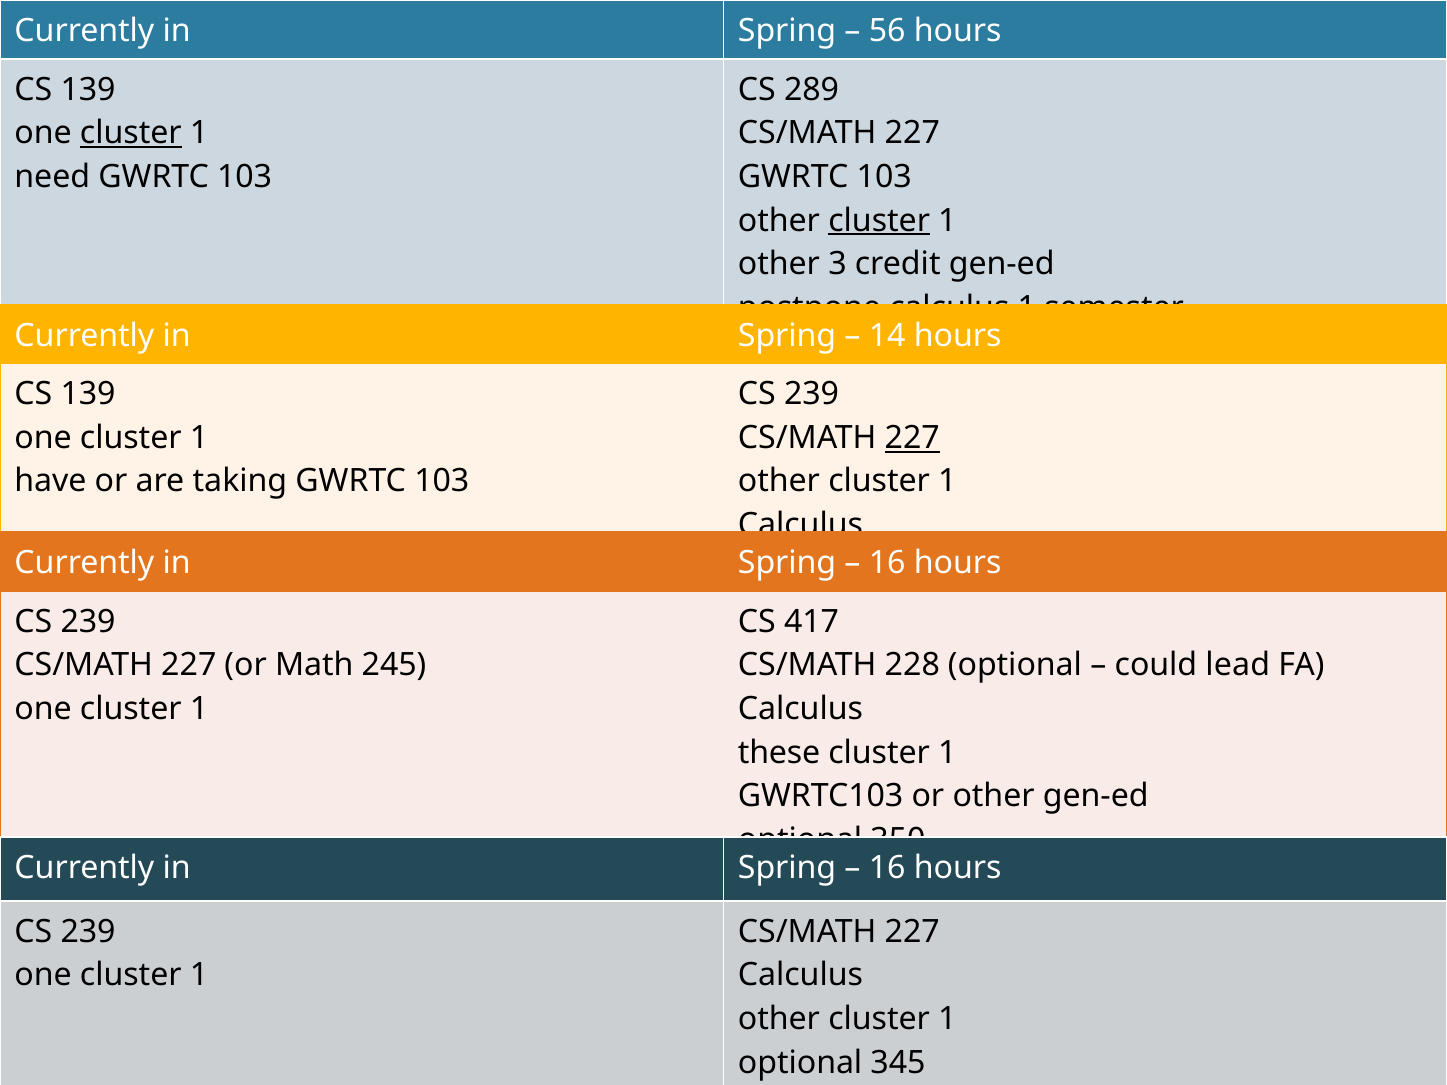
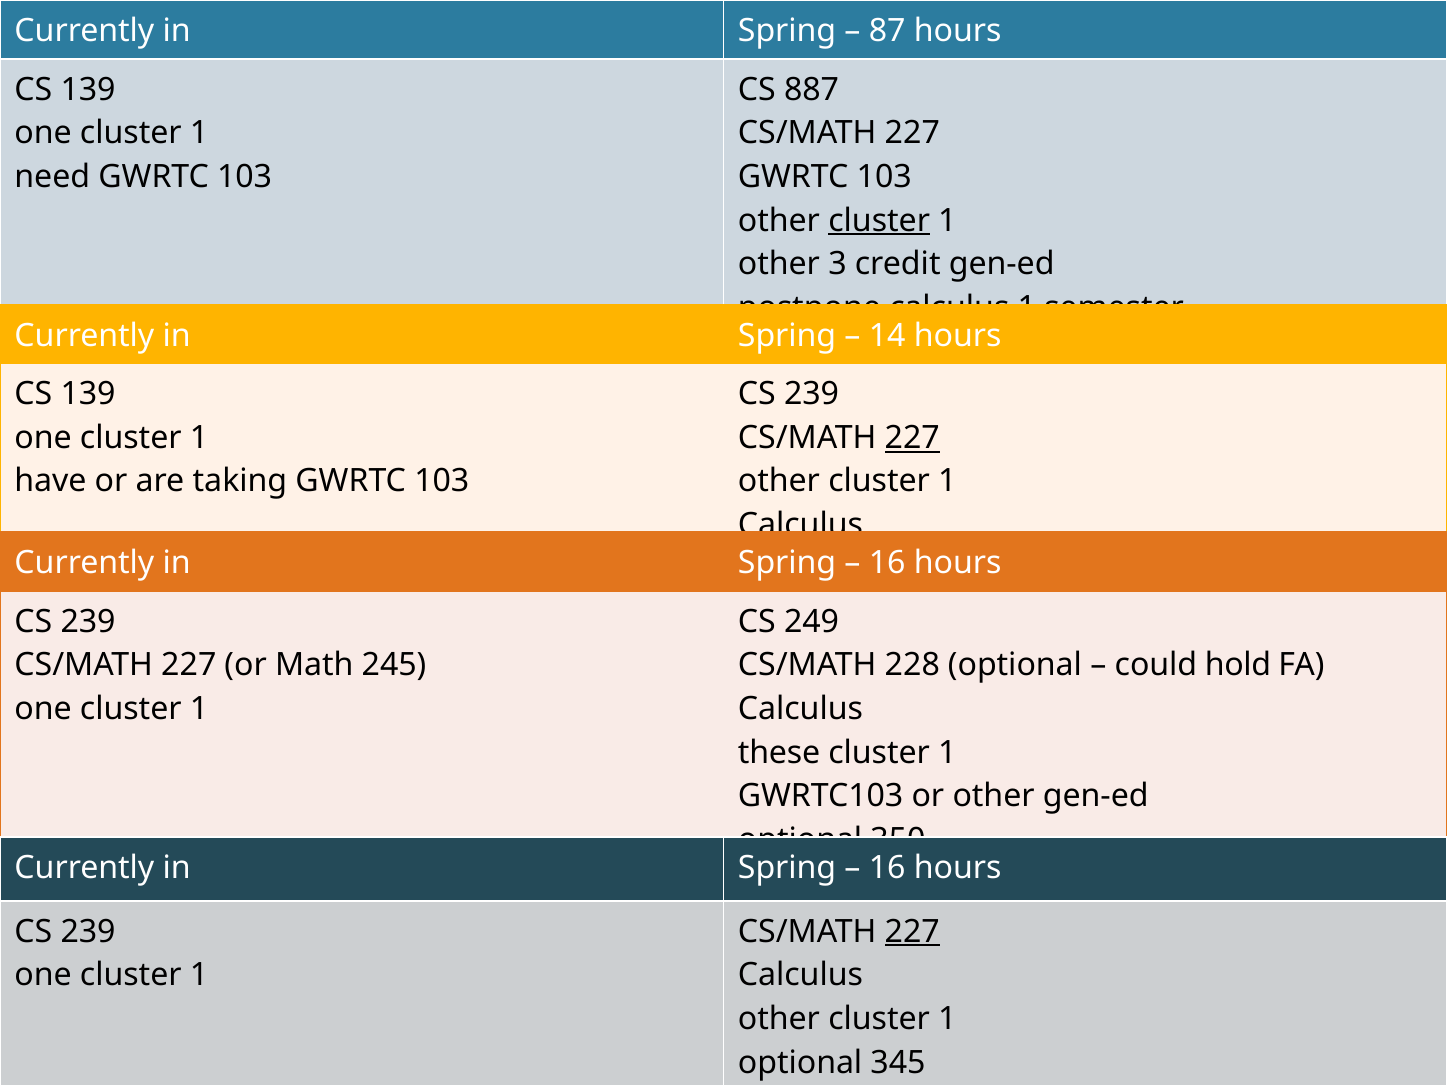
56: 56 -> 87
289: 289 -> 887
cluster at (131, 133) underline: present -> none
417: 417 -> 249
lead: lead -> hold
227 at (912, 932) underline: none -> present
